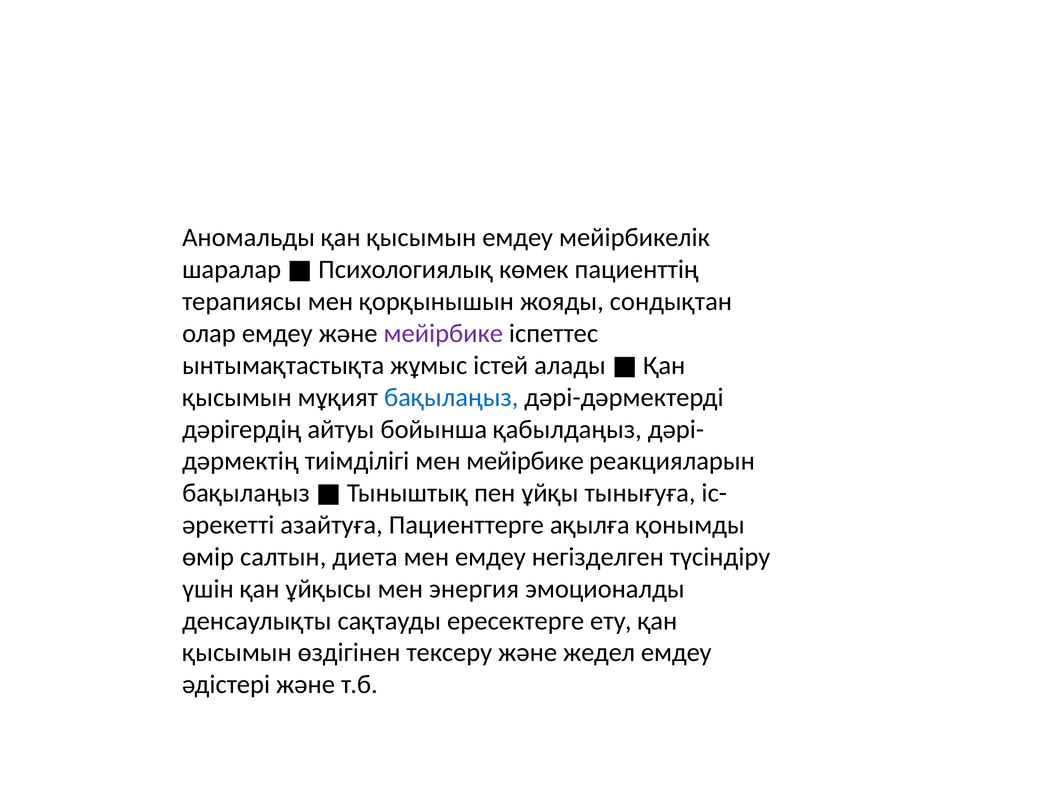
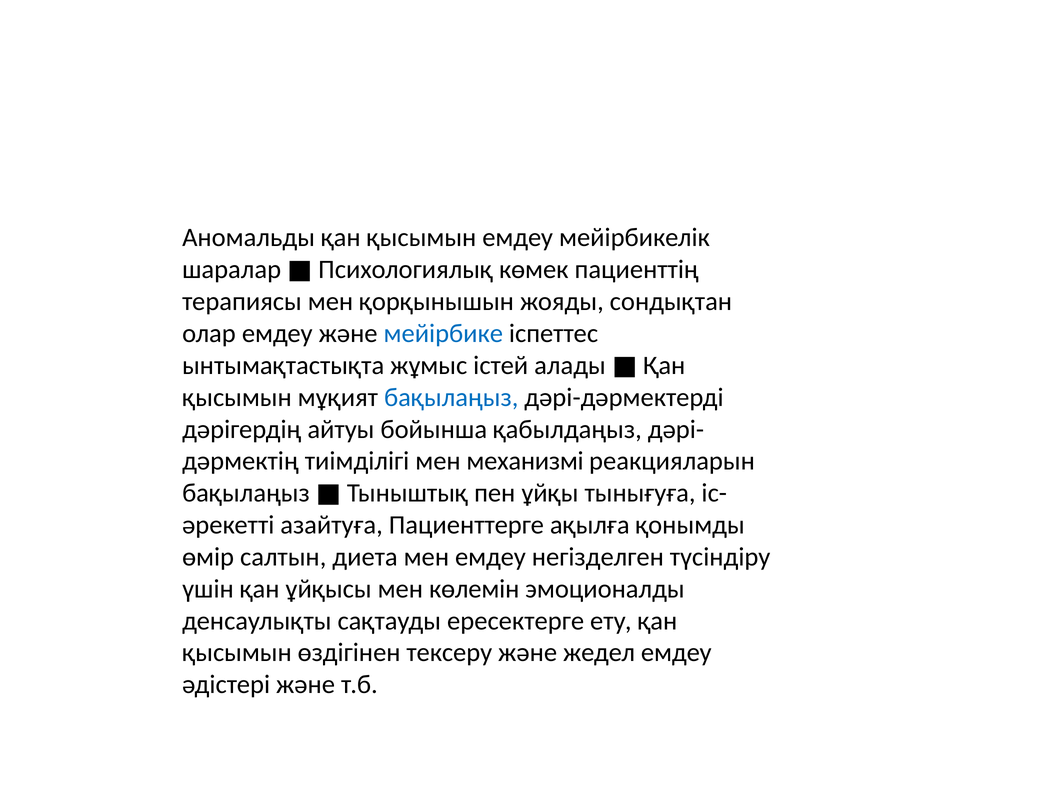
мейірбике at (443, 333) colour: purple -> blue
мен мейірбике: мейірбике -> механизмі
энергия: энергия -> көлемін
